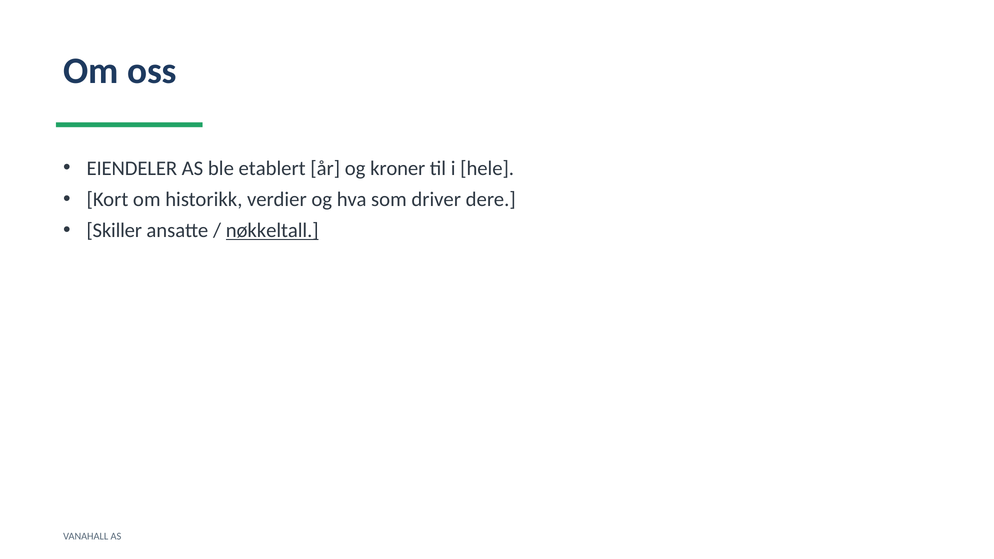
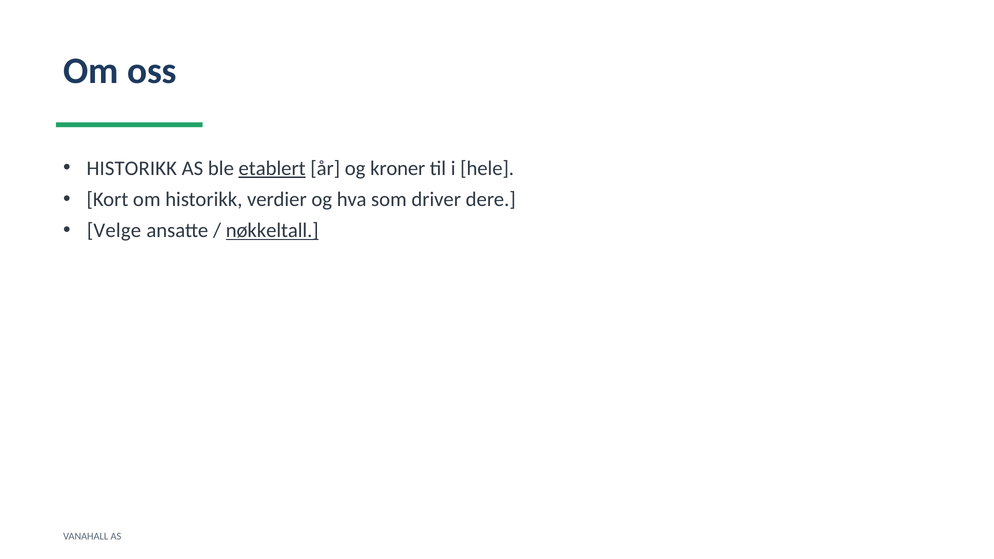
EIENDELER at (132, 168): EIENDELER -> HISTORIKK
etablert underline: none -> present
Skiller: Skiller -> Velge
